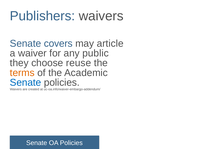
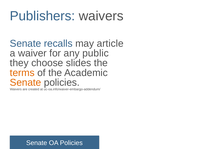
covers: covers -> recalls
reuse: reuse -> slides
Senate at (26, 82) colour: blue -> orange
